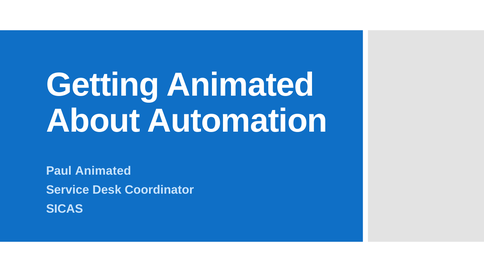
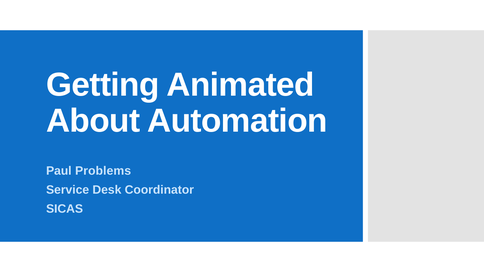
Paul Animated: Animated -> Problems
